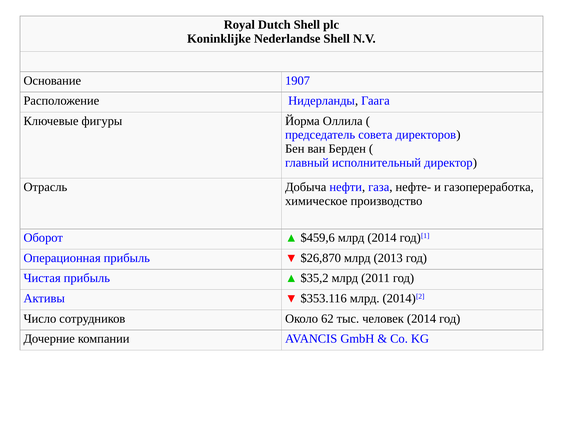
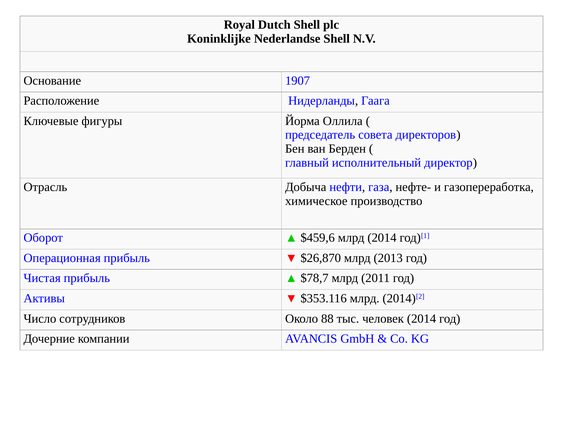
$35,2: $35,2 -> $78,7
62: 62 -> 88
